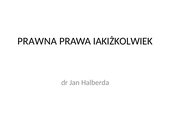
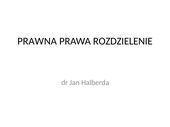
IAKIŻKOLWIEK: IAKIŻKOLWIEK -> ROZDZIELENIE
